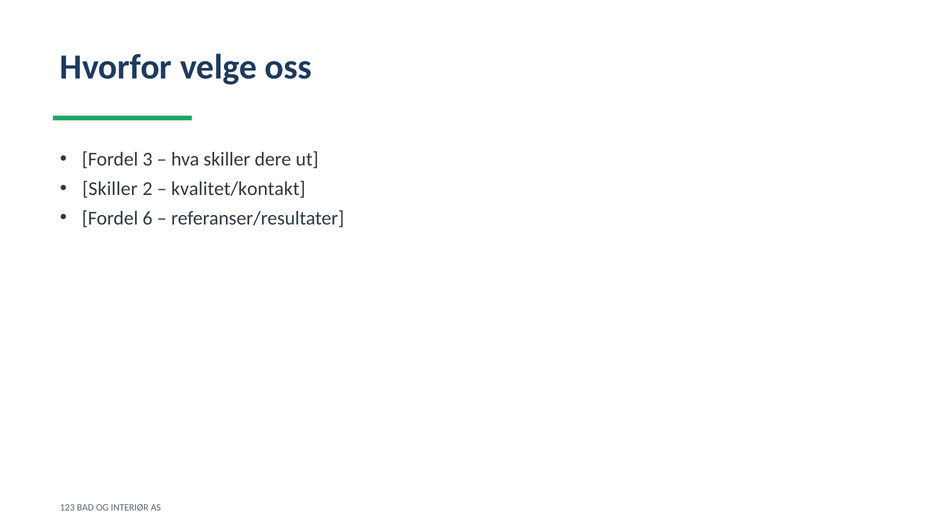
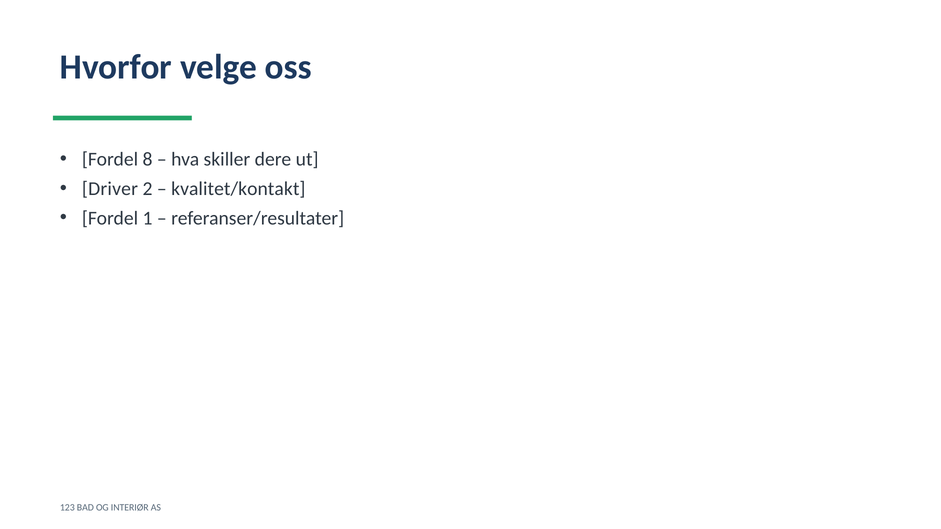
3: 3 -> 8
Skiller at (110, 189): Skiller -> Driver
6: 6 -> 1
